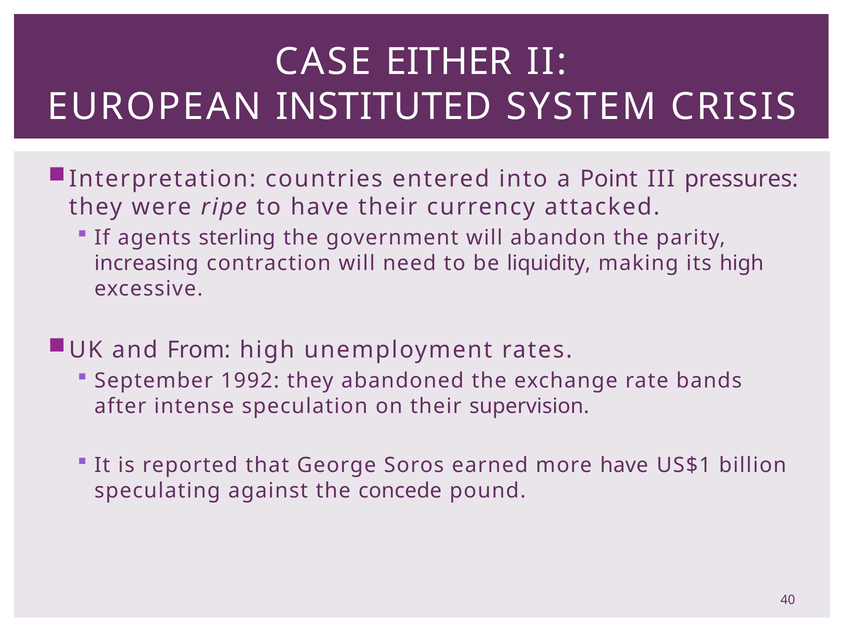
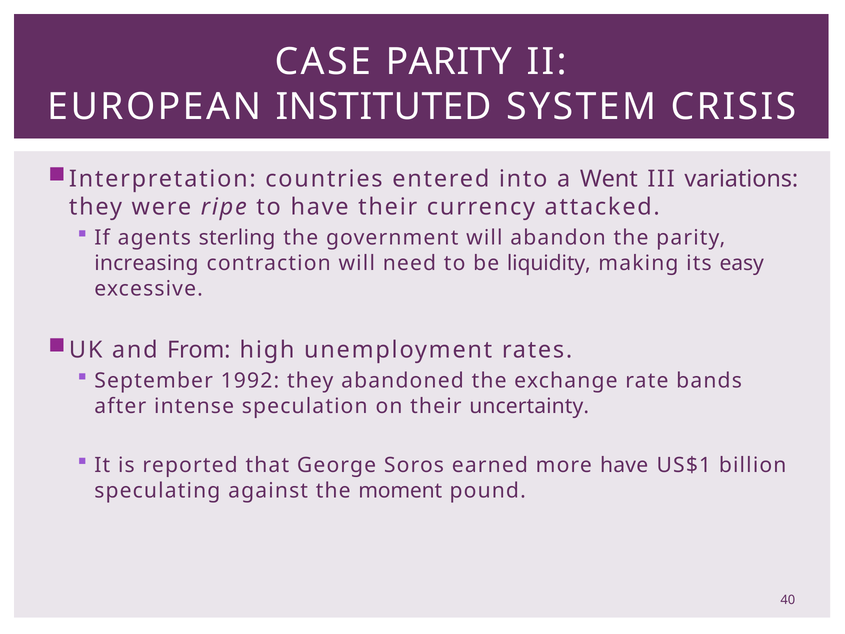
CASE EITHER: EITHER -> PARITY
Point: Point -> Went
pressures: pressures -> variations
its high: high -> easy
supervision: supervision -> uncertainty
concede: concede -> moment
